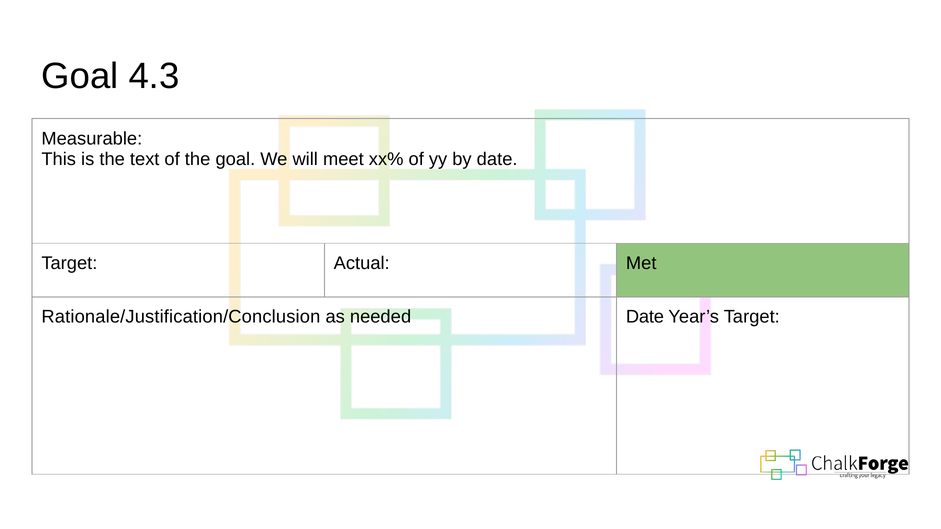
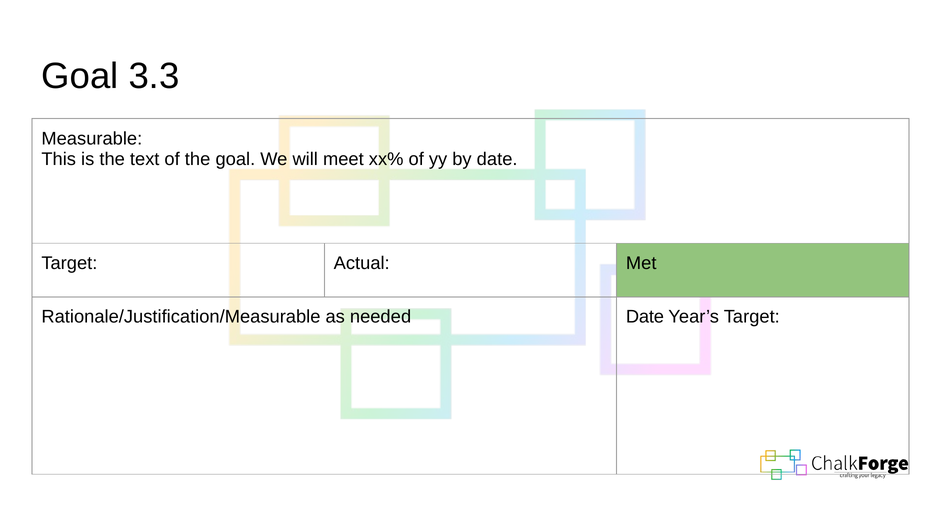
4.3: 4.3 -> 3.3
Rationale/Justification/Conclusion: Rationale/Justification/Conclusion -> Rationale/Justification/Measurable
